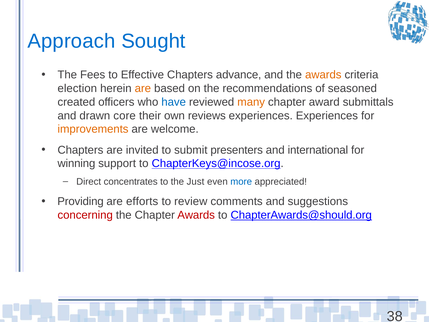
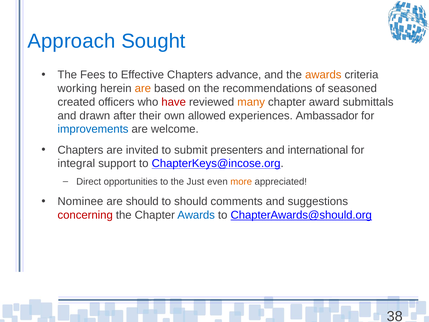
election: election -> working
have colour: blue -> red
core: core -> after
reviews: reviews -> allowed
experiences Experiences: Experiences -> Ambassador
improvements colour: orange -> blue
winning: winning -> integral
concentrates: concentrates -> opportunities
more colour: blue -> orange
Providing: Providing -> Nominee
are efforts: efforts -> should
to review: review -> should
Awards at (196, 215) colour: red -> blue
